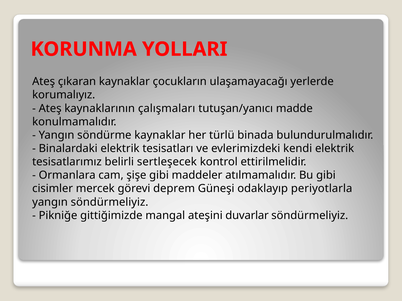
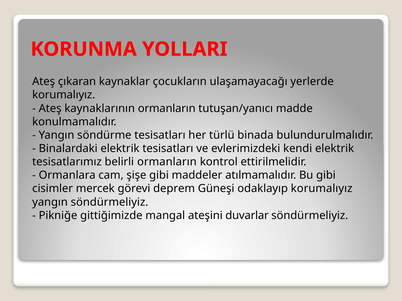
kaynaklarının çalışmaları: çalışmaları -> ormanların
söndürme kaynaklar: kaynaklar -> tesisatları
belirli sertleşecek: sertleşecek -> ormanların
odaklayıp periyotlarla: periyotlarla -> korumalıyız
